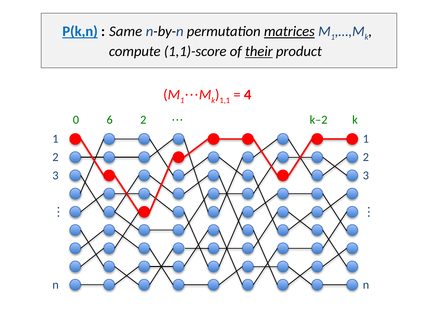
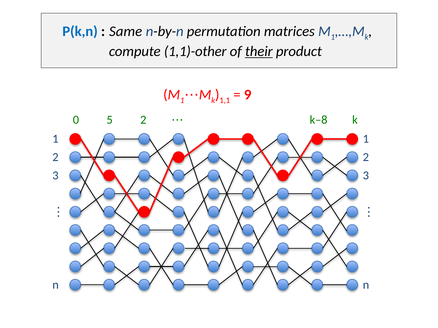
P(k,n underline: present -> none
matrices underline: present -> none
1,1)-score: 1,1)-score -> 1,1)-other
4: 4 -> 9
6: 6 -> 5
k–2: k–2 -> k–8
